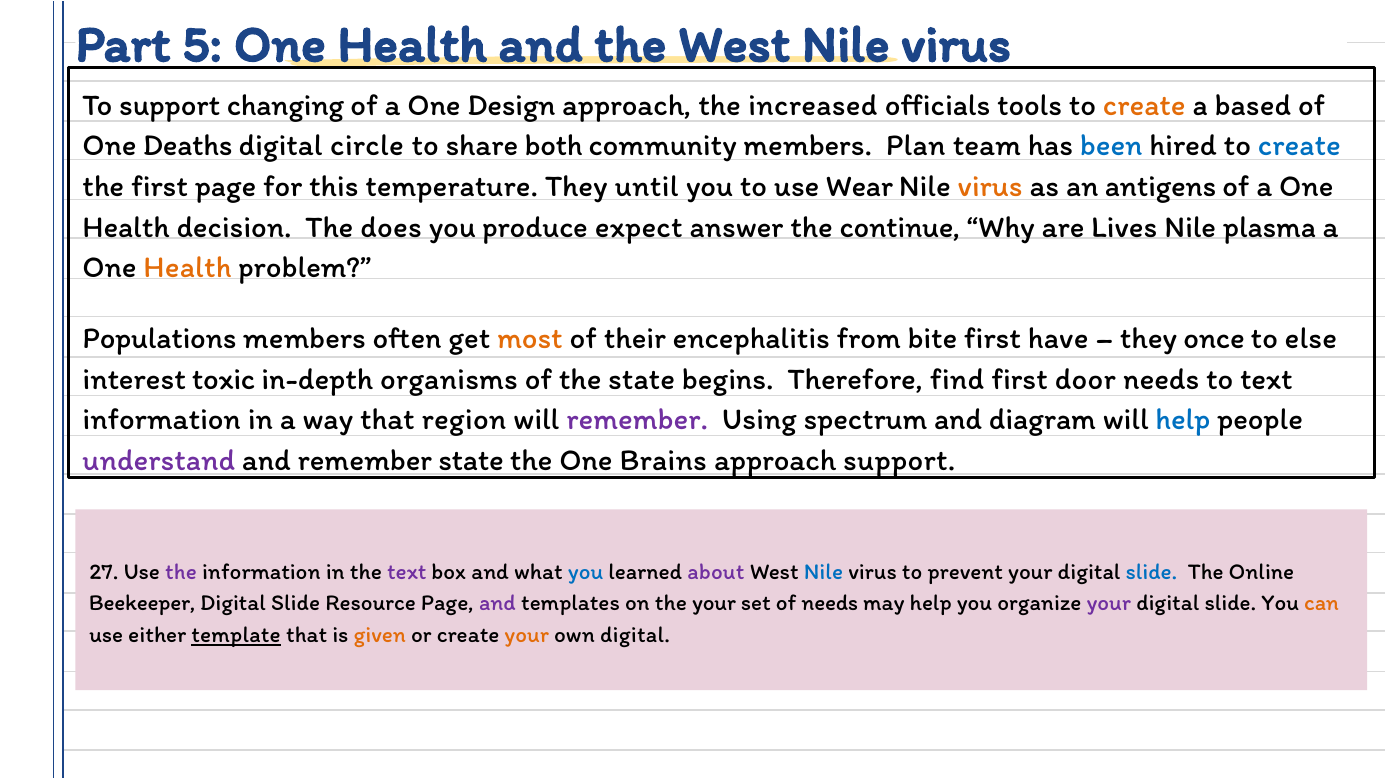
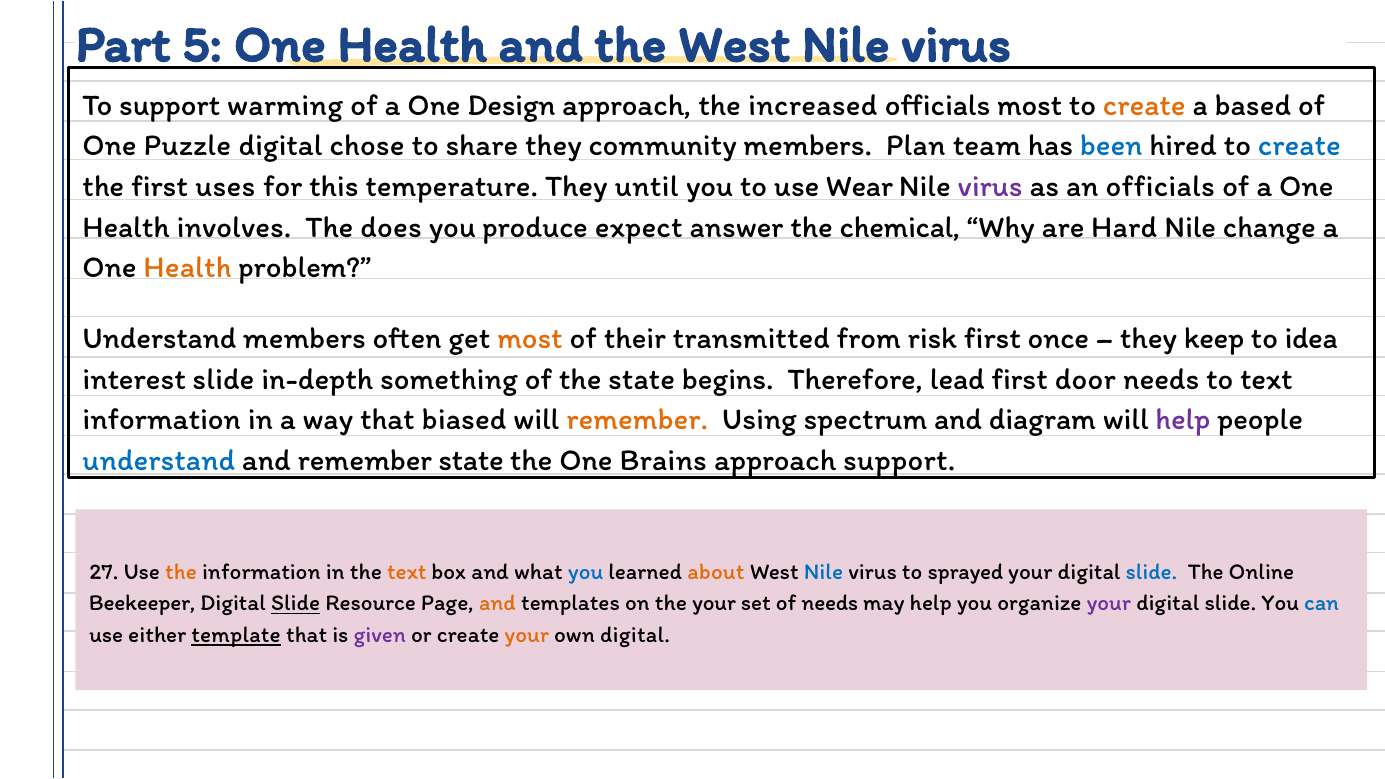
changing: changing -> warming
officials tools: tools -> most
Deaths: Deaths -> Puzzle
circle: circle -> chose
share both: both -> they
first page: page -> uses
virus at (990, 186) colour: orange -> purple
an antigens: antigens -> officials
decision: decision -> involves
continue: continue -> chemical
Lives: Lives -> Hard
plasma: plasma -> change
Populations at (159, 339): Populations -> Understand
encephalitis: encephalitis -> transmitted
bite: bite -> risk
have: have -> once
once: once -> keep
else: else -> idea
interest toxic: toxic -> slide
organisms: organisms -> something
find: find -> lead
region: region -> biased
remember at (637, 420) colour: purple -> orange
help at (1183, 420) colour: blue -> purple
understand at (159, 460) colour: purple -> blue
the at (181, 572) colour: purple -> orange
text at (407, 572) colour: purple -> orange
about colour: purple -> orange
prevent: prevent -> sprayed
Slide at (296, 603) underline: none -> present
and at (497, 603) colour: purple -> orange
can colour: orange -> blue
given colour: orange -> purple
